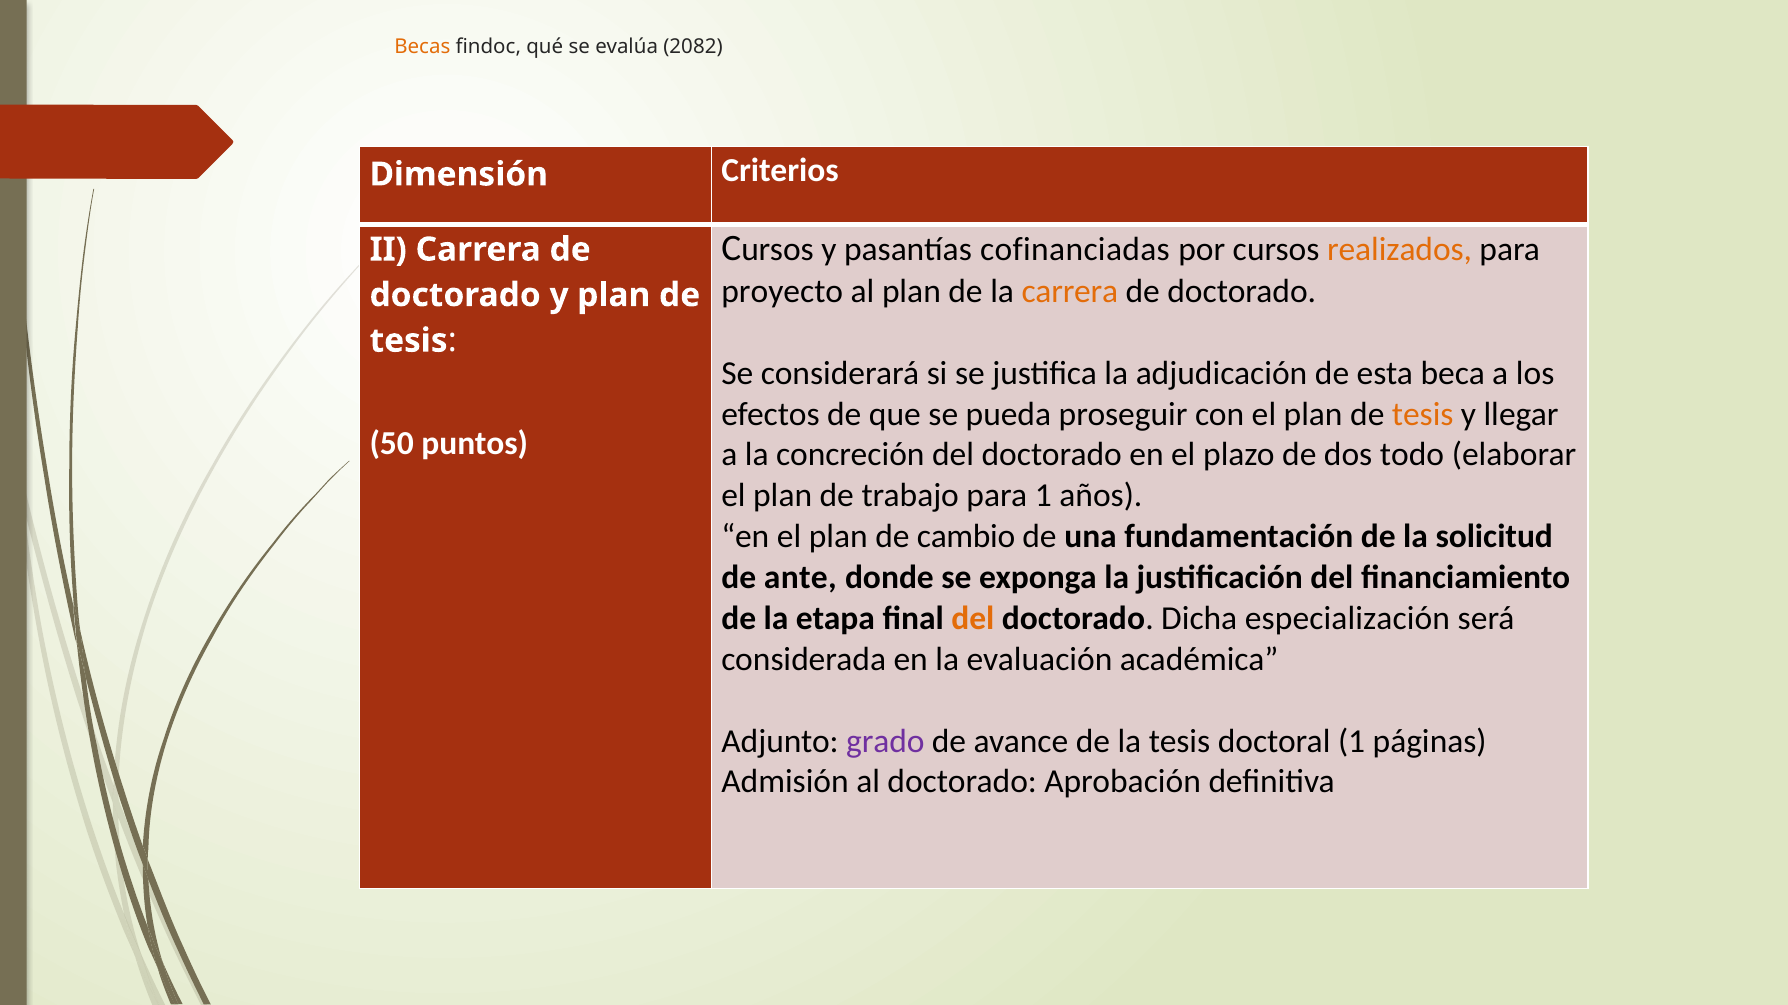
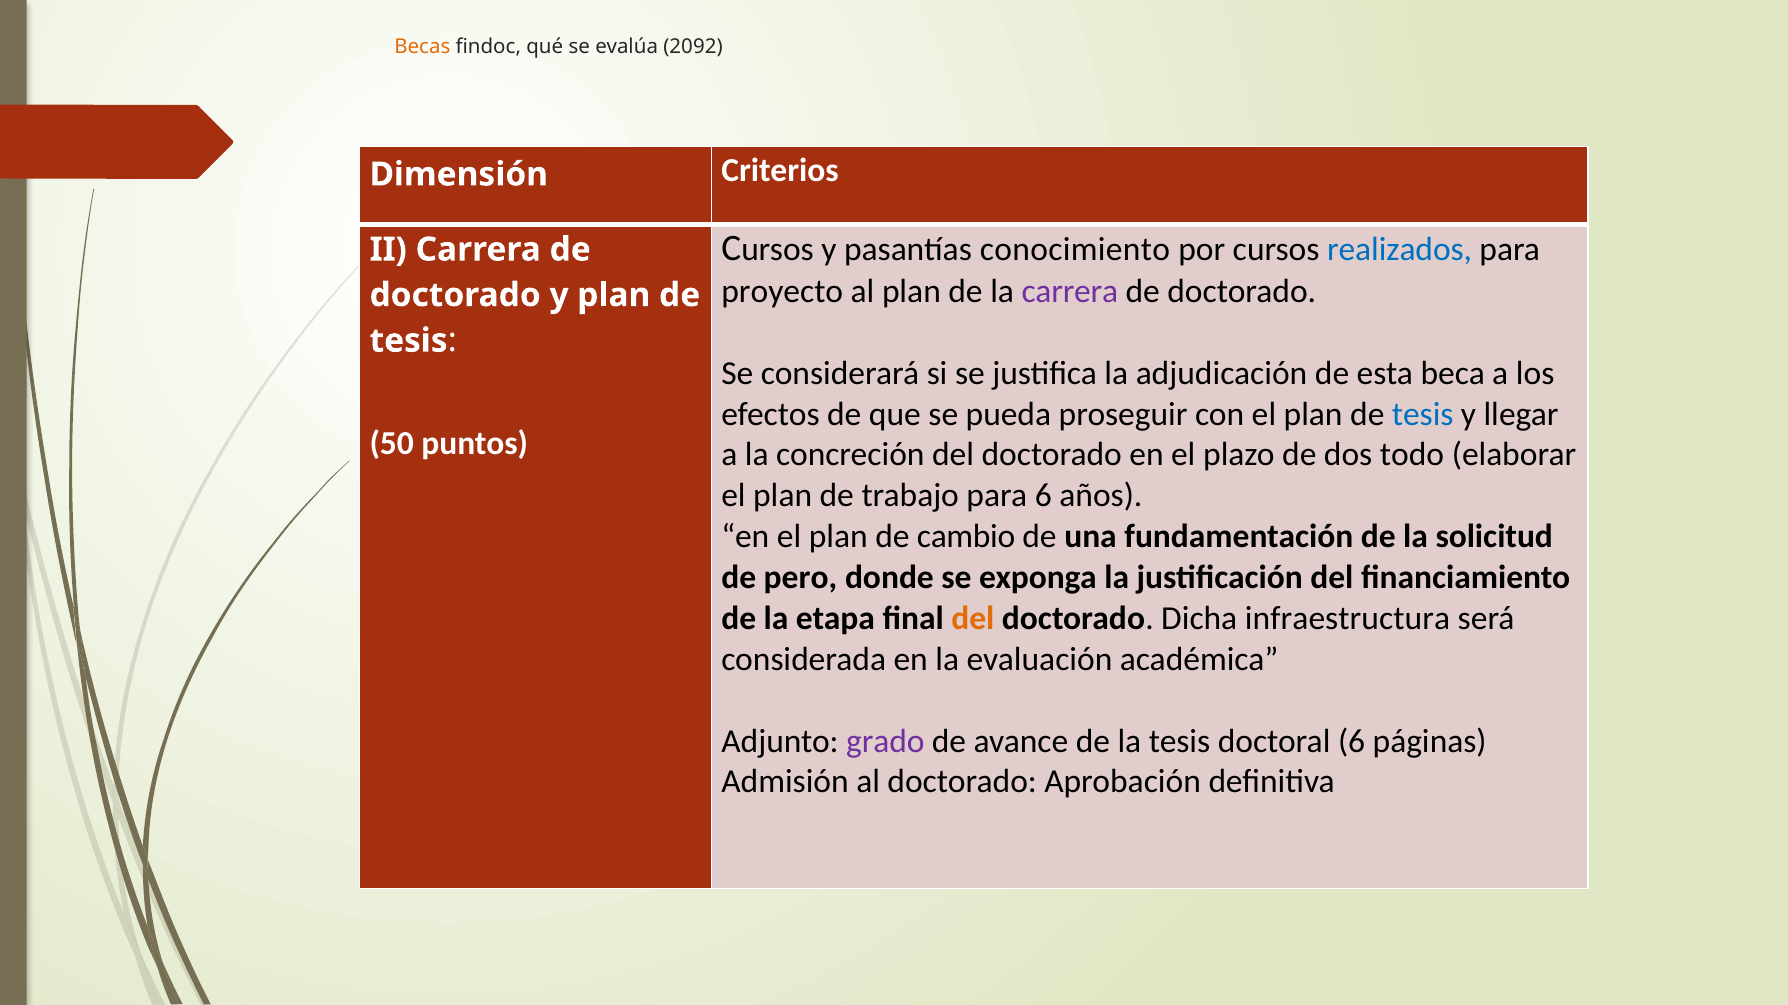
2082: 2082 -> 2092
cofinanciadas: cofinanciadas -> conocimiento
realizados colour: orange -> blue
carrera at (1070, 292) colour: orange -> purple
tesis at (1423, 414) colour: orange -> blue
para 1: 1 -> 6
ante: ante -> pero
especialización: especialización -> infraestructura
doctoral 1: 1 -> 6
